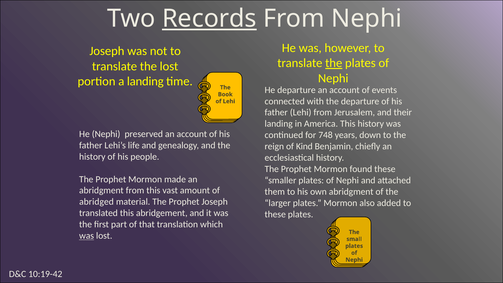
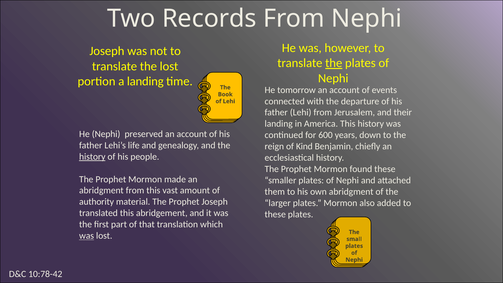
Records underline: present -> none
He departure: departure -> tomorrow
748: 748 -> 600
history at (92, 157) underline: none -> present
abridged: abridged -> authority
10:19-42: 10:19-42 -> 10:78-42
